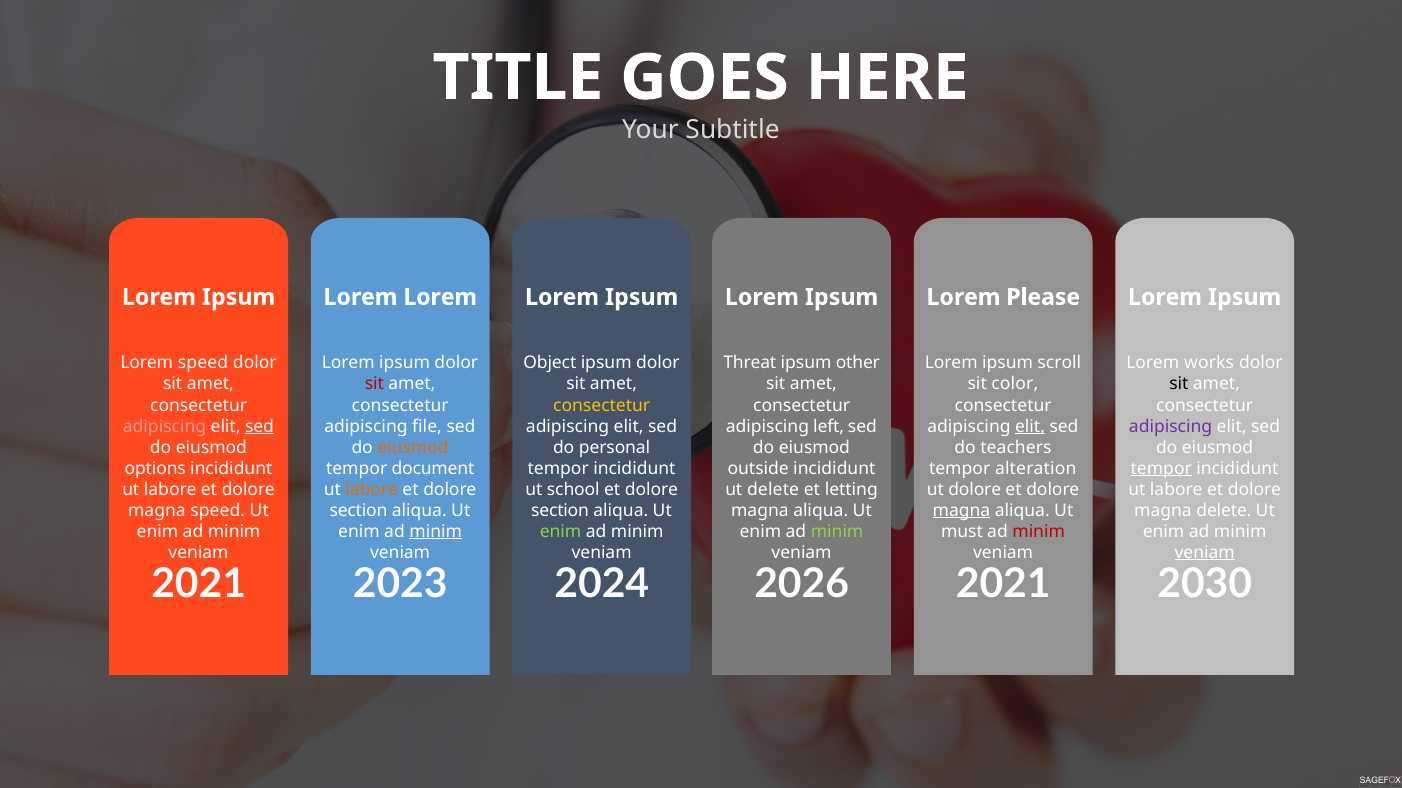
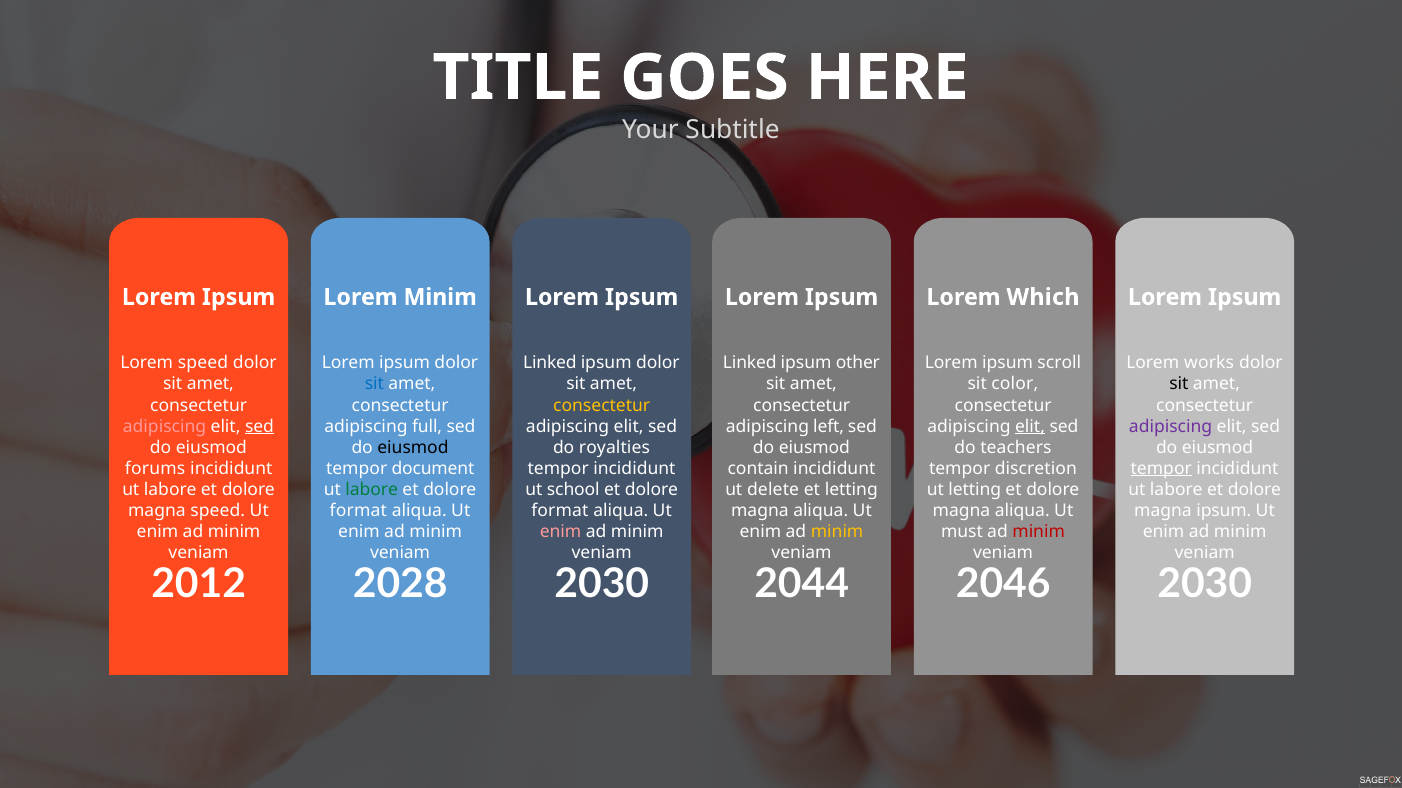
Lorem at (440, 297): Lorem -> Minim
Please: Please -> Which
Object at (550, 363): Object -> Linked
Threat at (750, 363): Threat -> Linked
sit at (374, 385) colour: red -> blue
file: file -> full
eiusmod at (413, 448) colour: orange -> black
personal: personal -> royalties
options: options -> forums
outside: outside -> contain
alteration: alteration -> discretion
labore at (372, 490) colour: orange -> green
ut dolore: dolore -> letting
section at (358, 511): section -> format
section at (560, 511): section -> format
magna at (961, 511) underline: present -> none
magna delete: delete -> ipsum
minim at (436, 532) underline: present -> none
enim at (561, 532) colour: light green -> pink
minim at (837, 532) colour: light green -> yellow
veniam at (1205, 553) underline: present -> none
2021 at (199, 585): 2021 -> 2012
2023: 2023 -> 2028
2024 at (602, 585): 2024 -> 2030
2026: 2026 -> 2044
2021 at (1003, 585): 2021 -> 2046
